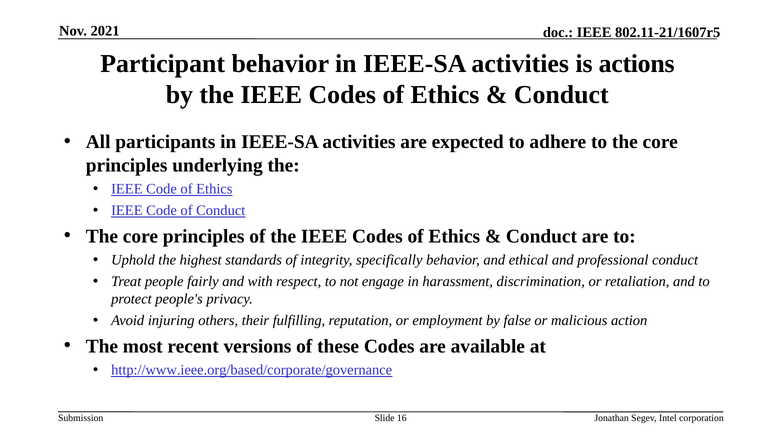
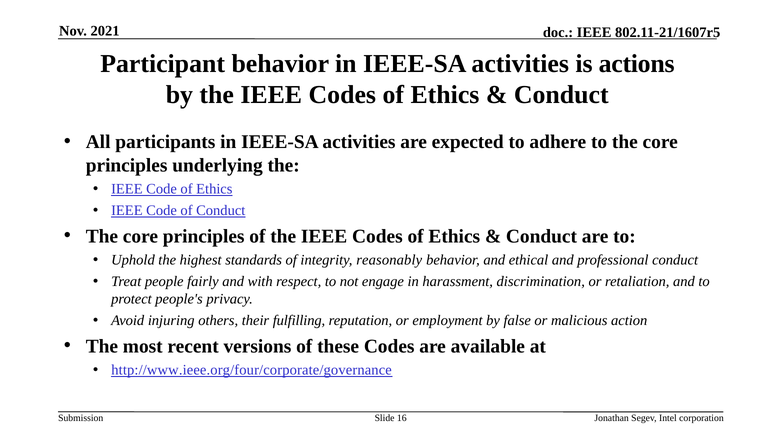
specifically: specifically -> reasonably
http://www.ieee.org/based/corporate/governance: http://www.ieee.org/based/corporate/governance -> http://www.ieee.org/four/corporate/governance
